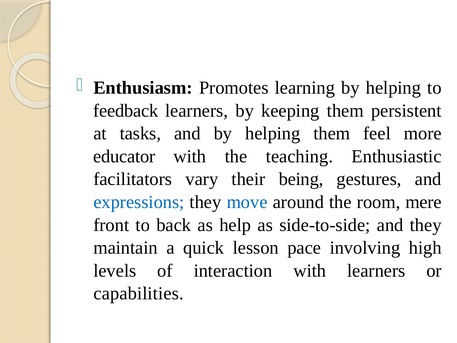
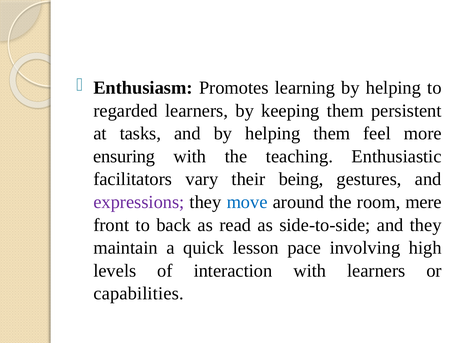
feedback: feedback -> regarded
educator: educator -> ensuring
expressions colour: blue -> purple
help: help -> read
